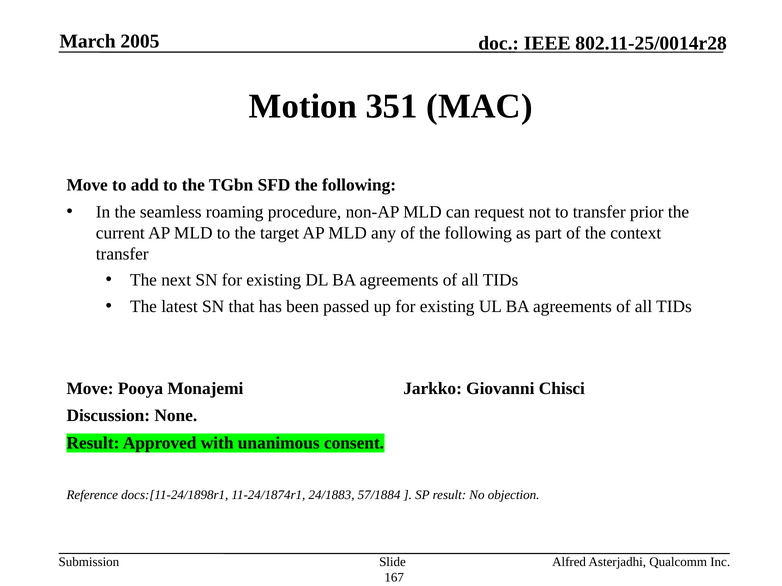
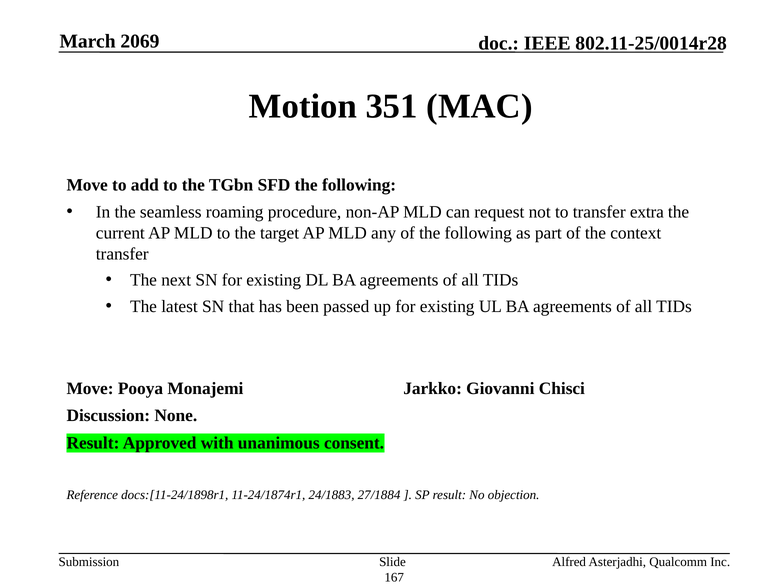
2005: 2005 -> 2069
prior: prior -> extra
57/1884: 57/1884 -> 27/1884
